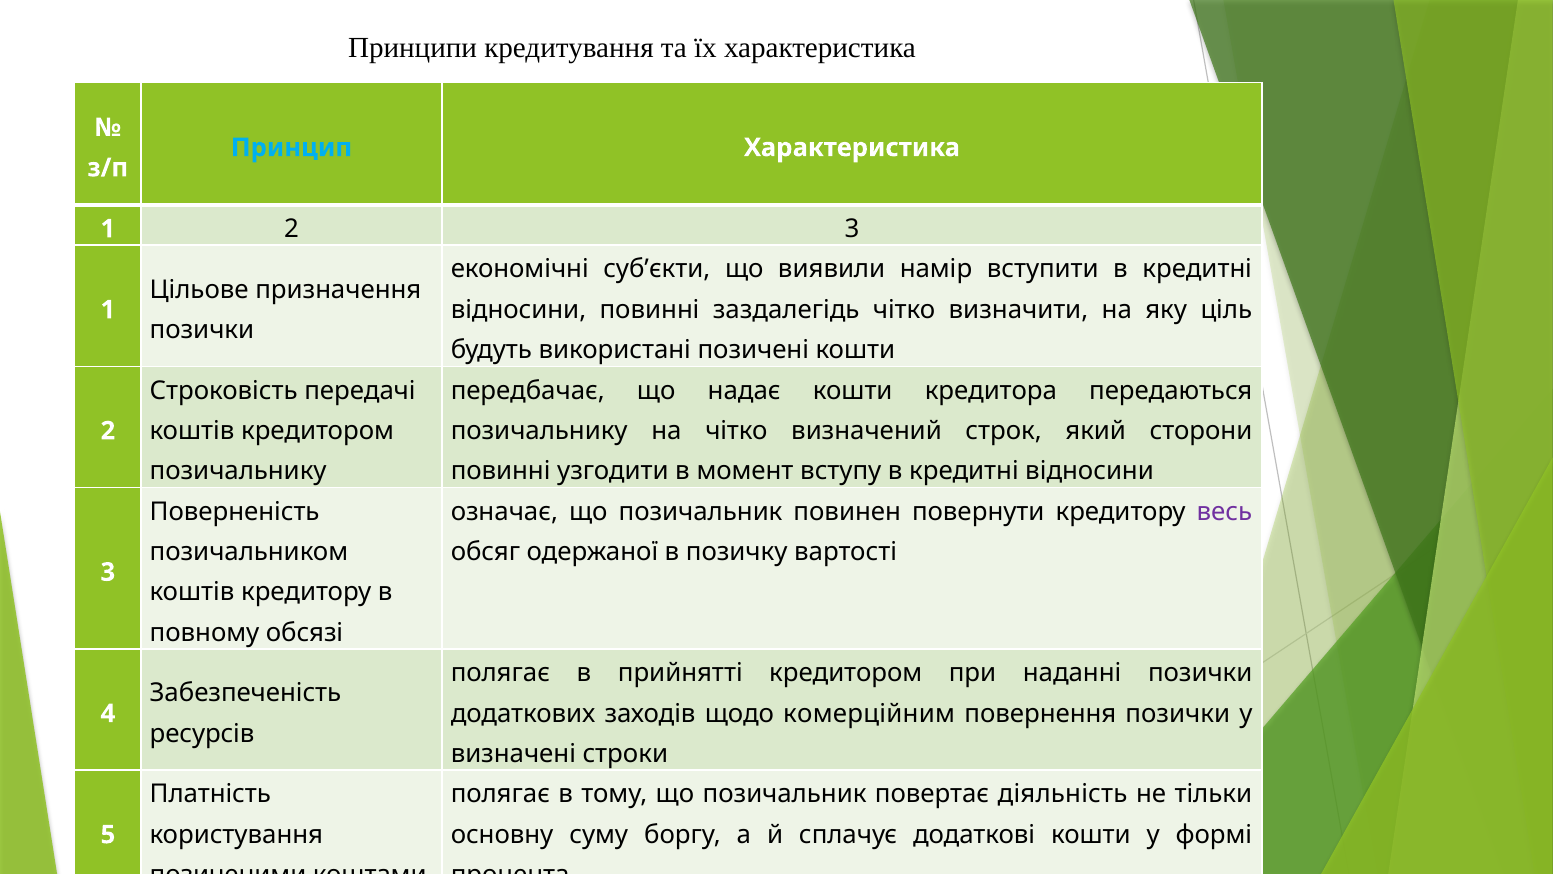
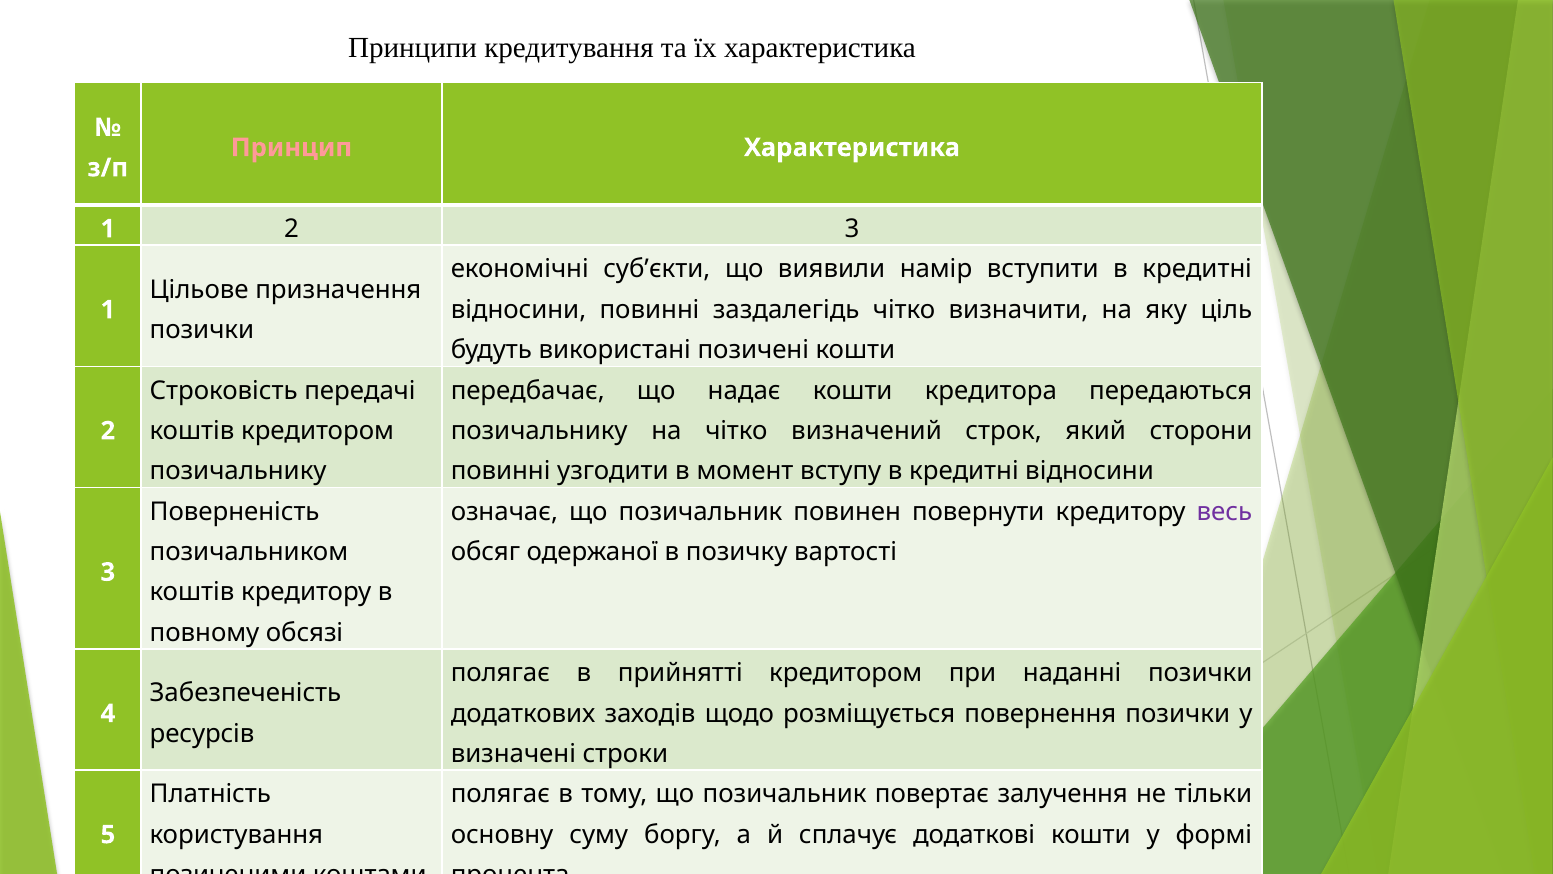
Принцип colour: light blue -> pink
комерційним: комерційним -> розміщується
діяльність: діяльність -> залучення
